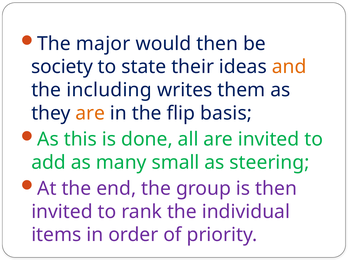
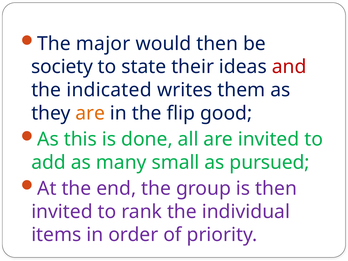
and colour: orange -> red
including: including -> indicated
basis: basis -> good
steering: steering -> pursued
